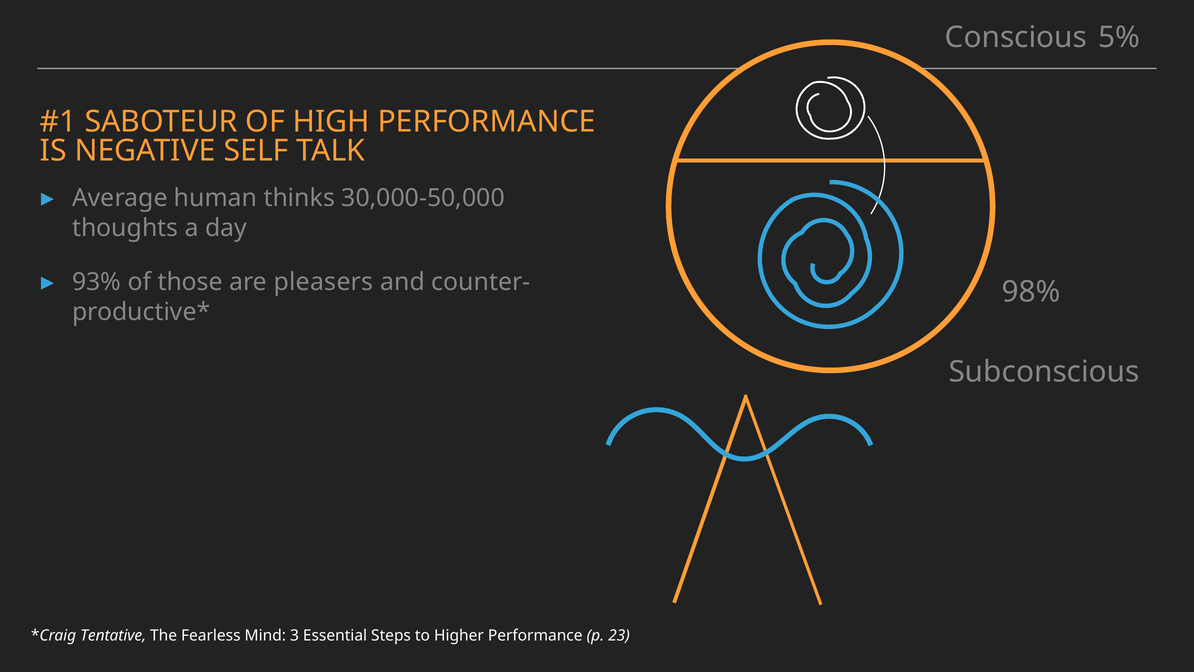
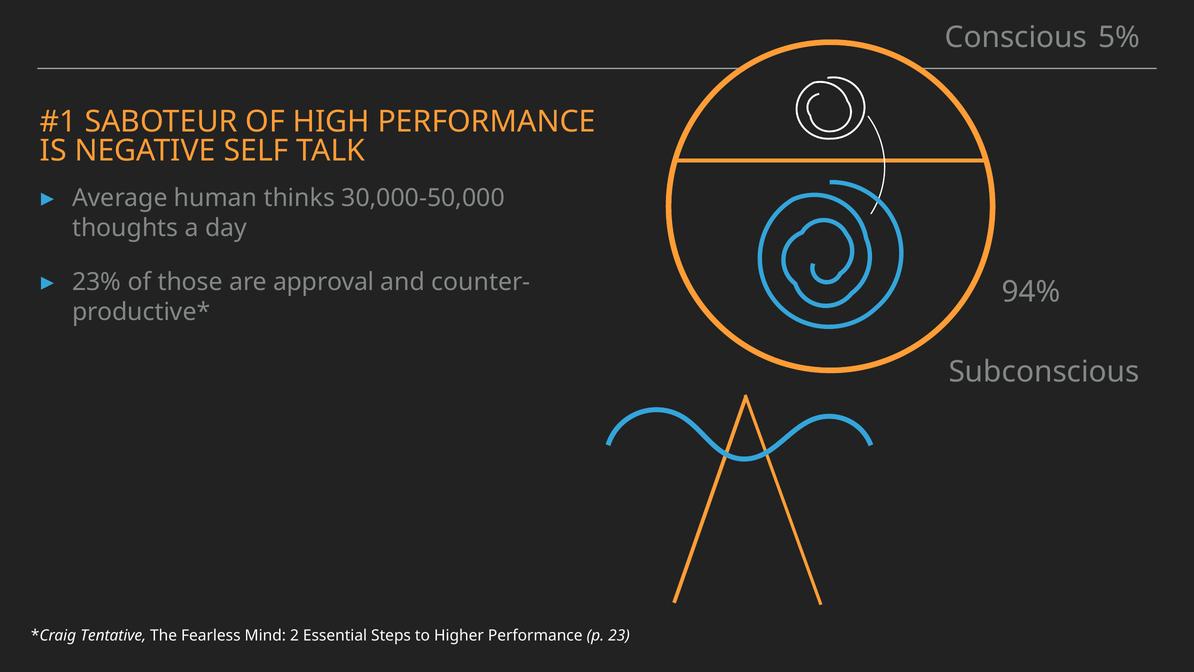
93%: 93% -> 23%
pleasers: pleasers -> approval
98%: 98% -> 94%
3: 3 -> 2
